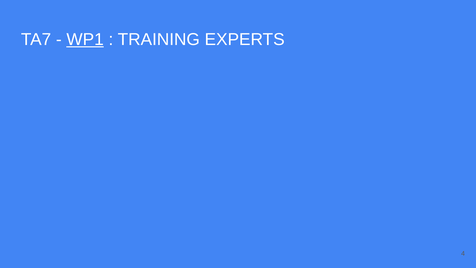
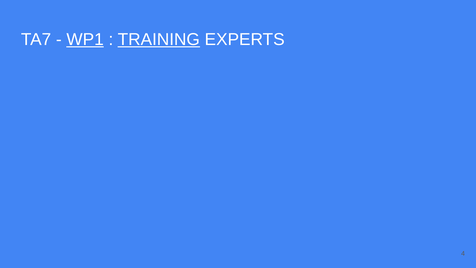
TRAINING underline: none -> present
